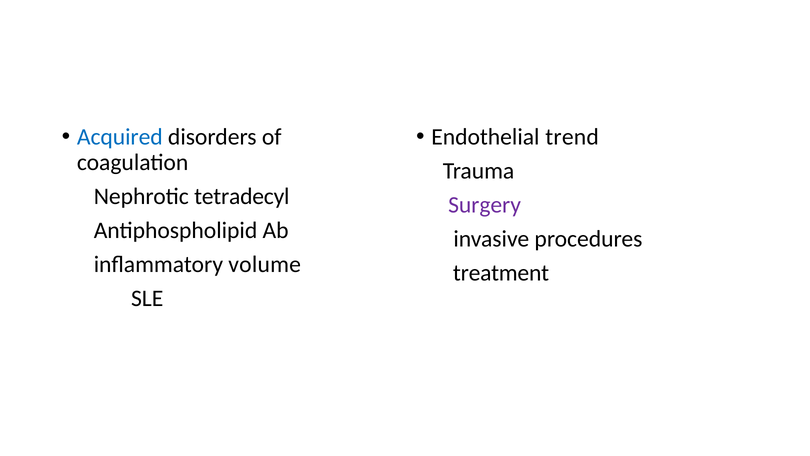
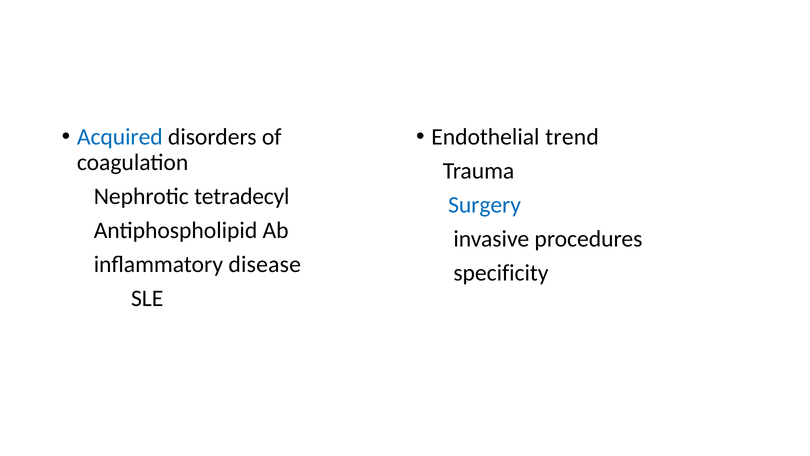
Surgery colour: purple -> blue
volume: volume -> disease
treatment: treatment -> specificity
